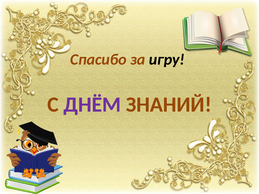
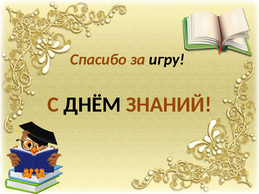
ДНЁМ colour: purple -> black
